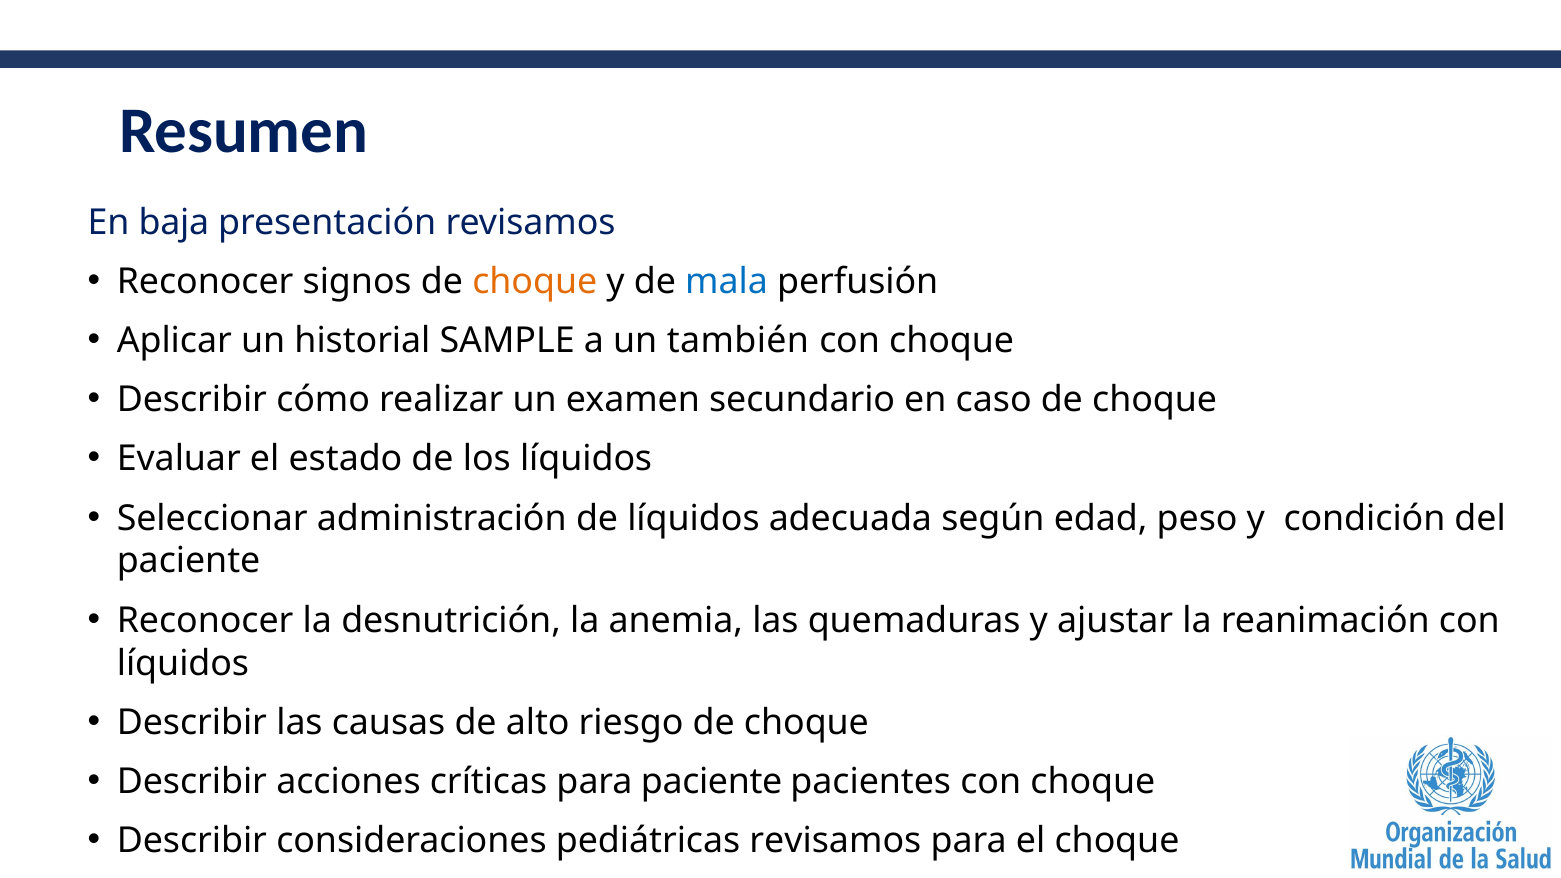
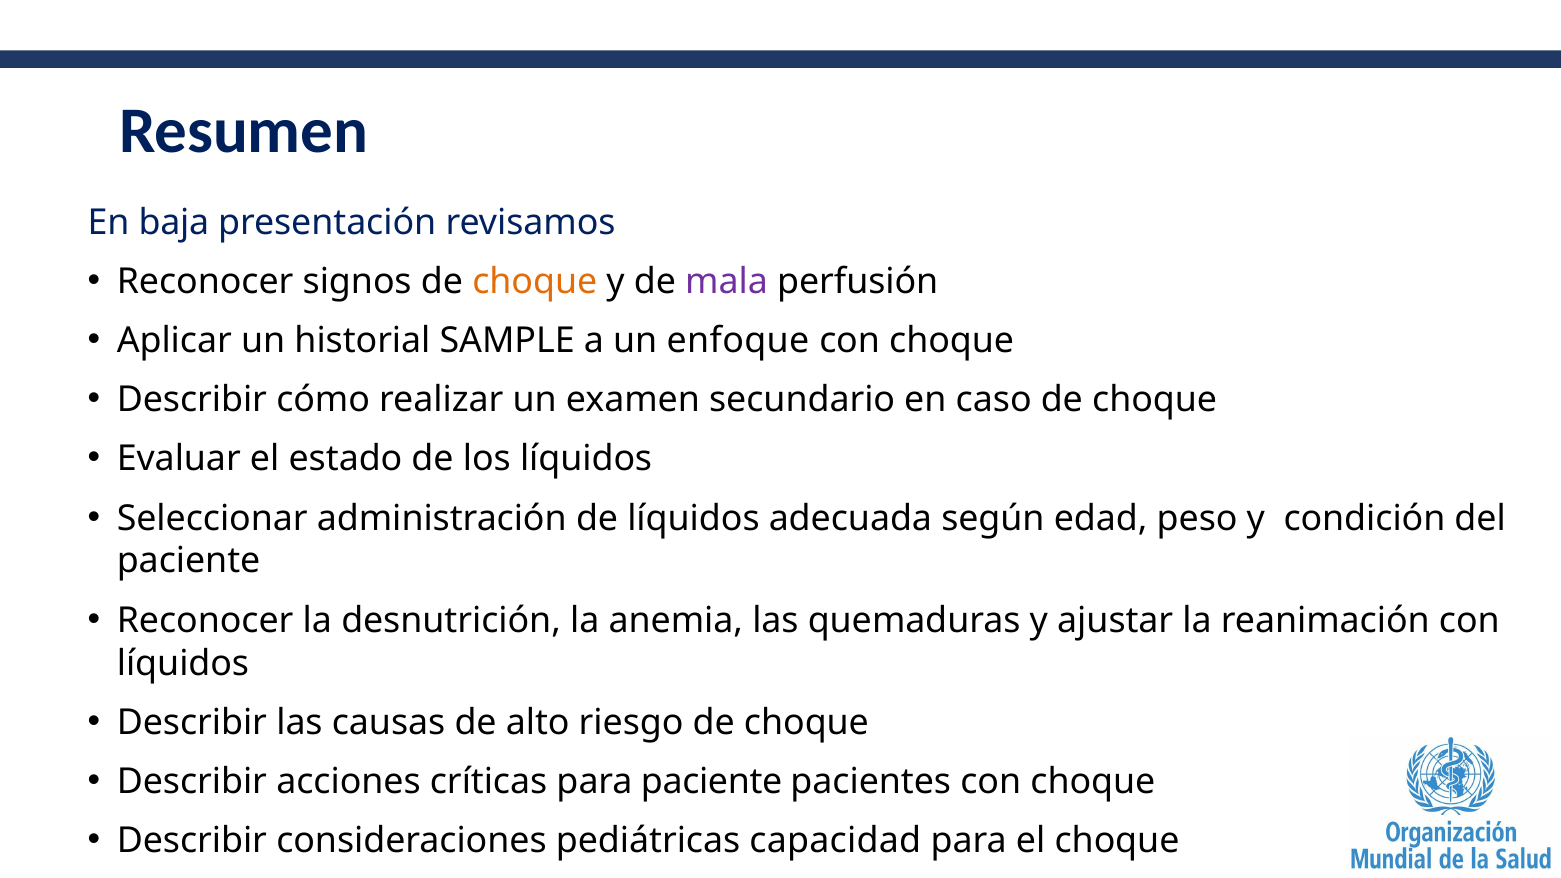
mala colour: blue -> purple
también: también -> enfoque
pediátricas revisamos: revisamos -> capacidad
